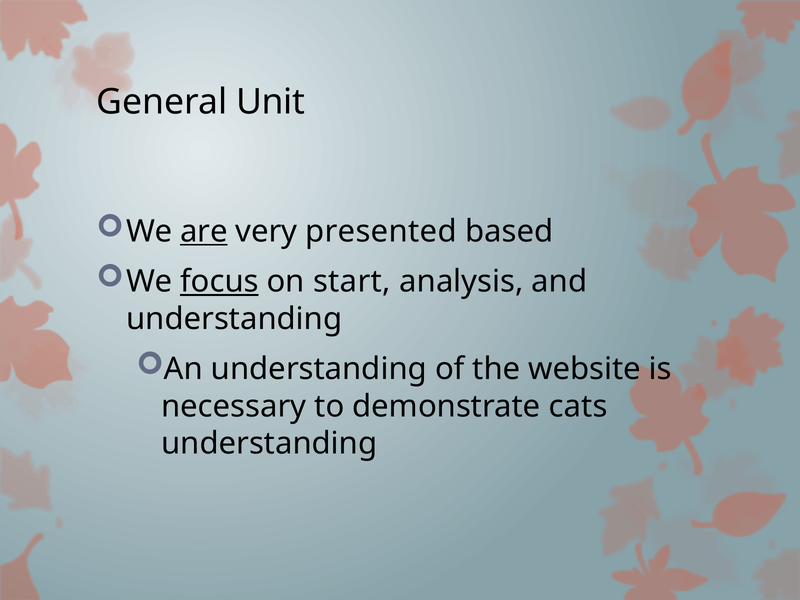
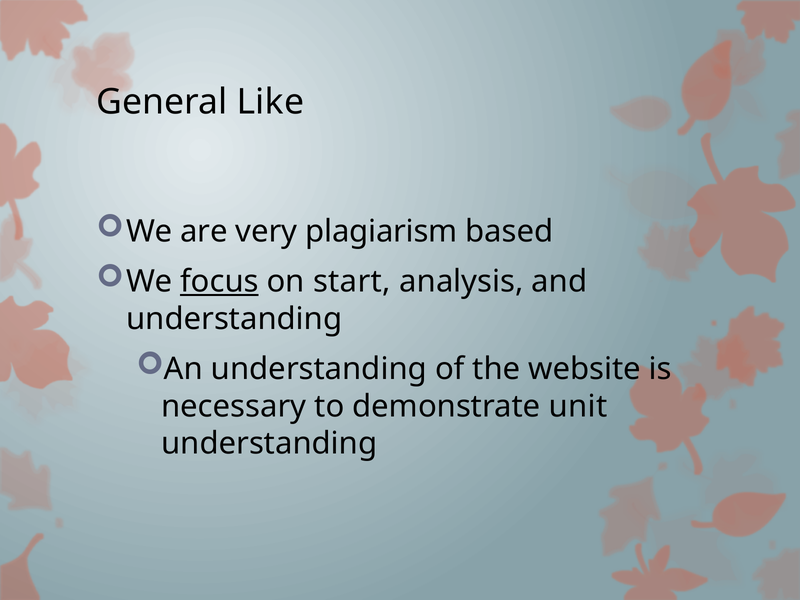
Unit: Unit -> Like
are underline: present -> none
presented: presented -> plagiarism
cats: cats -> unit
